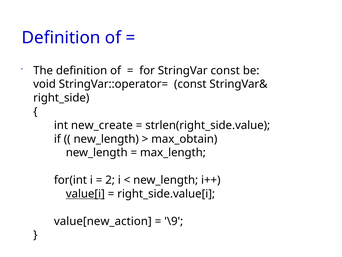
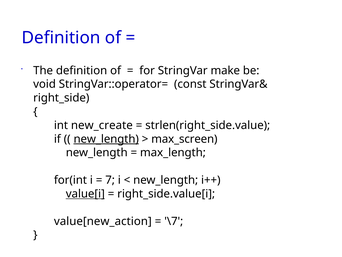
StringVar const: const -> make
new_length at (106, 139) underline: none -> present
max_obtain: max_obtain -> max_screen
2: 2 -> 7
\9: \9 -> \7
